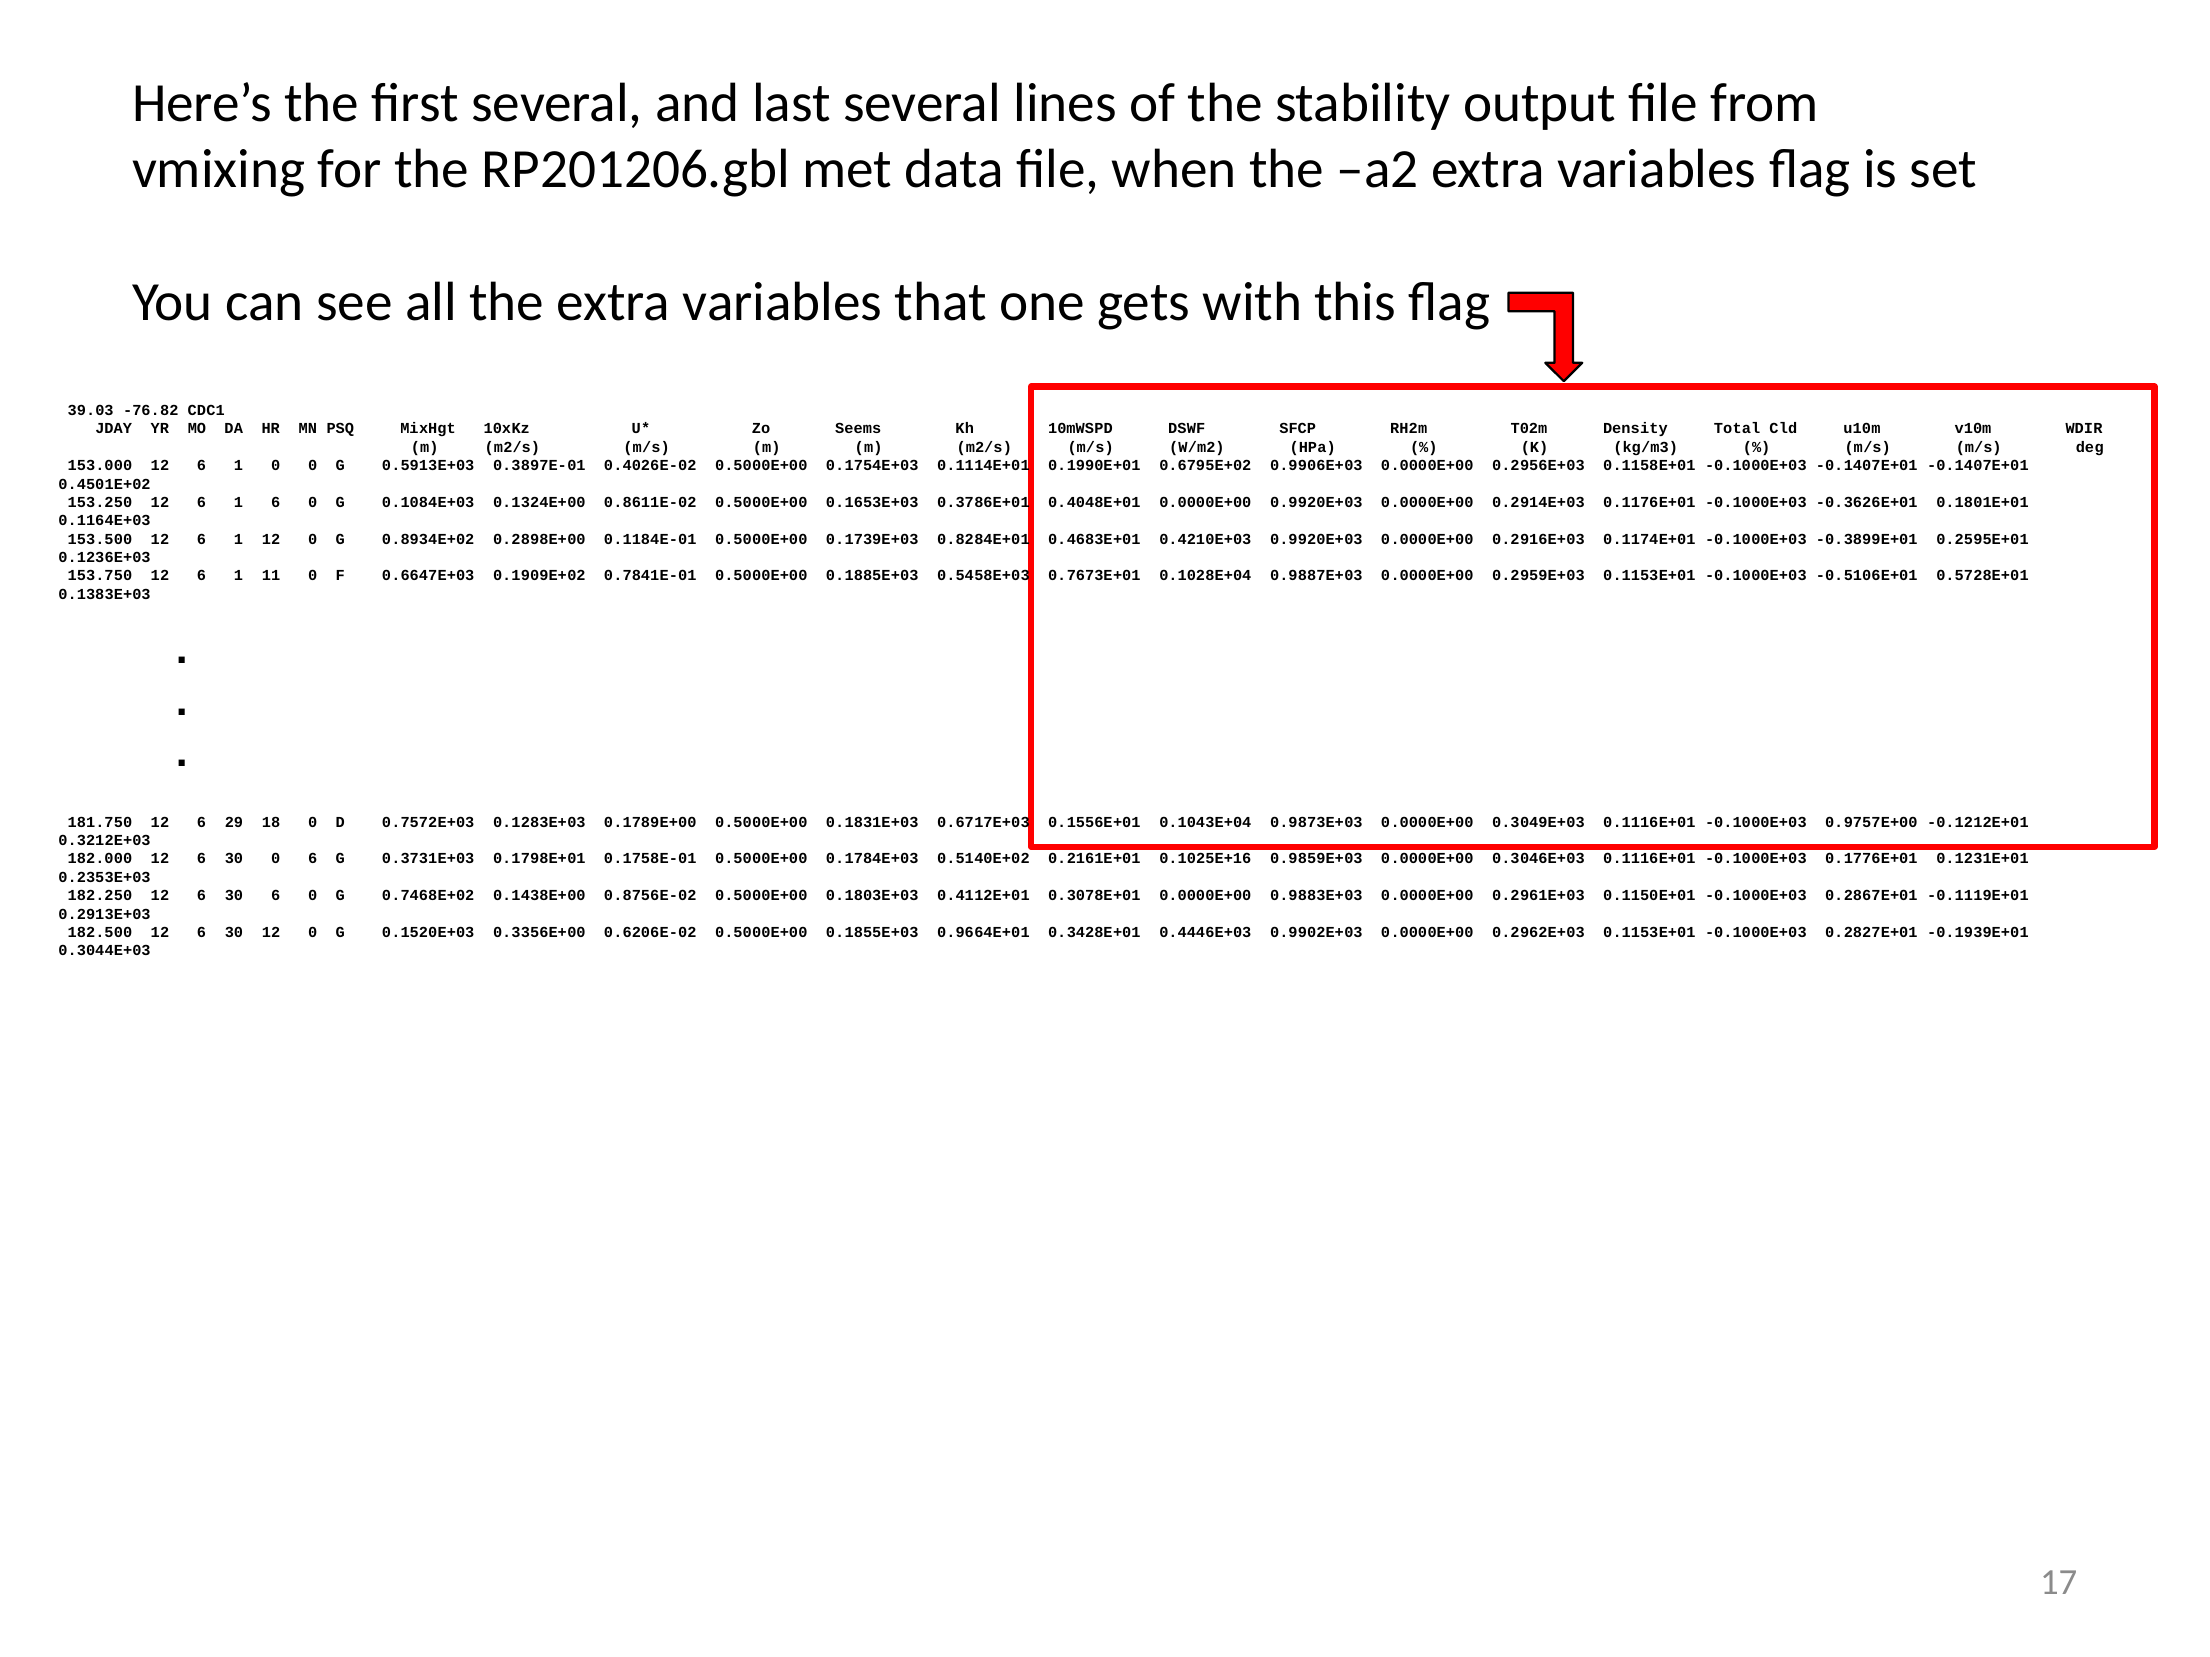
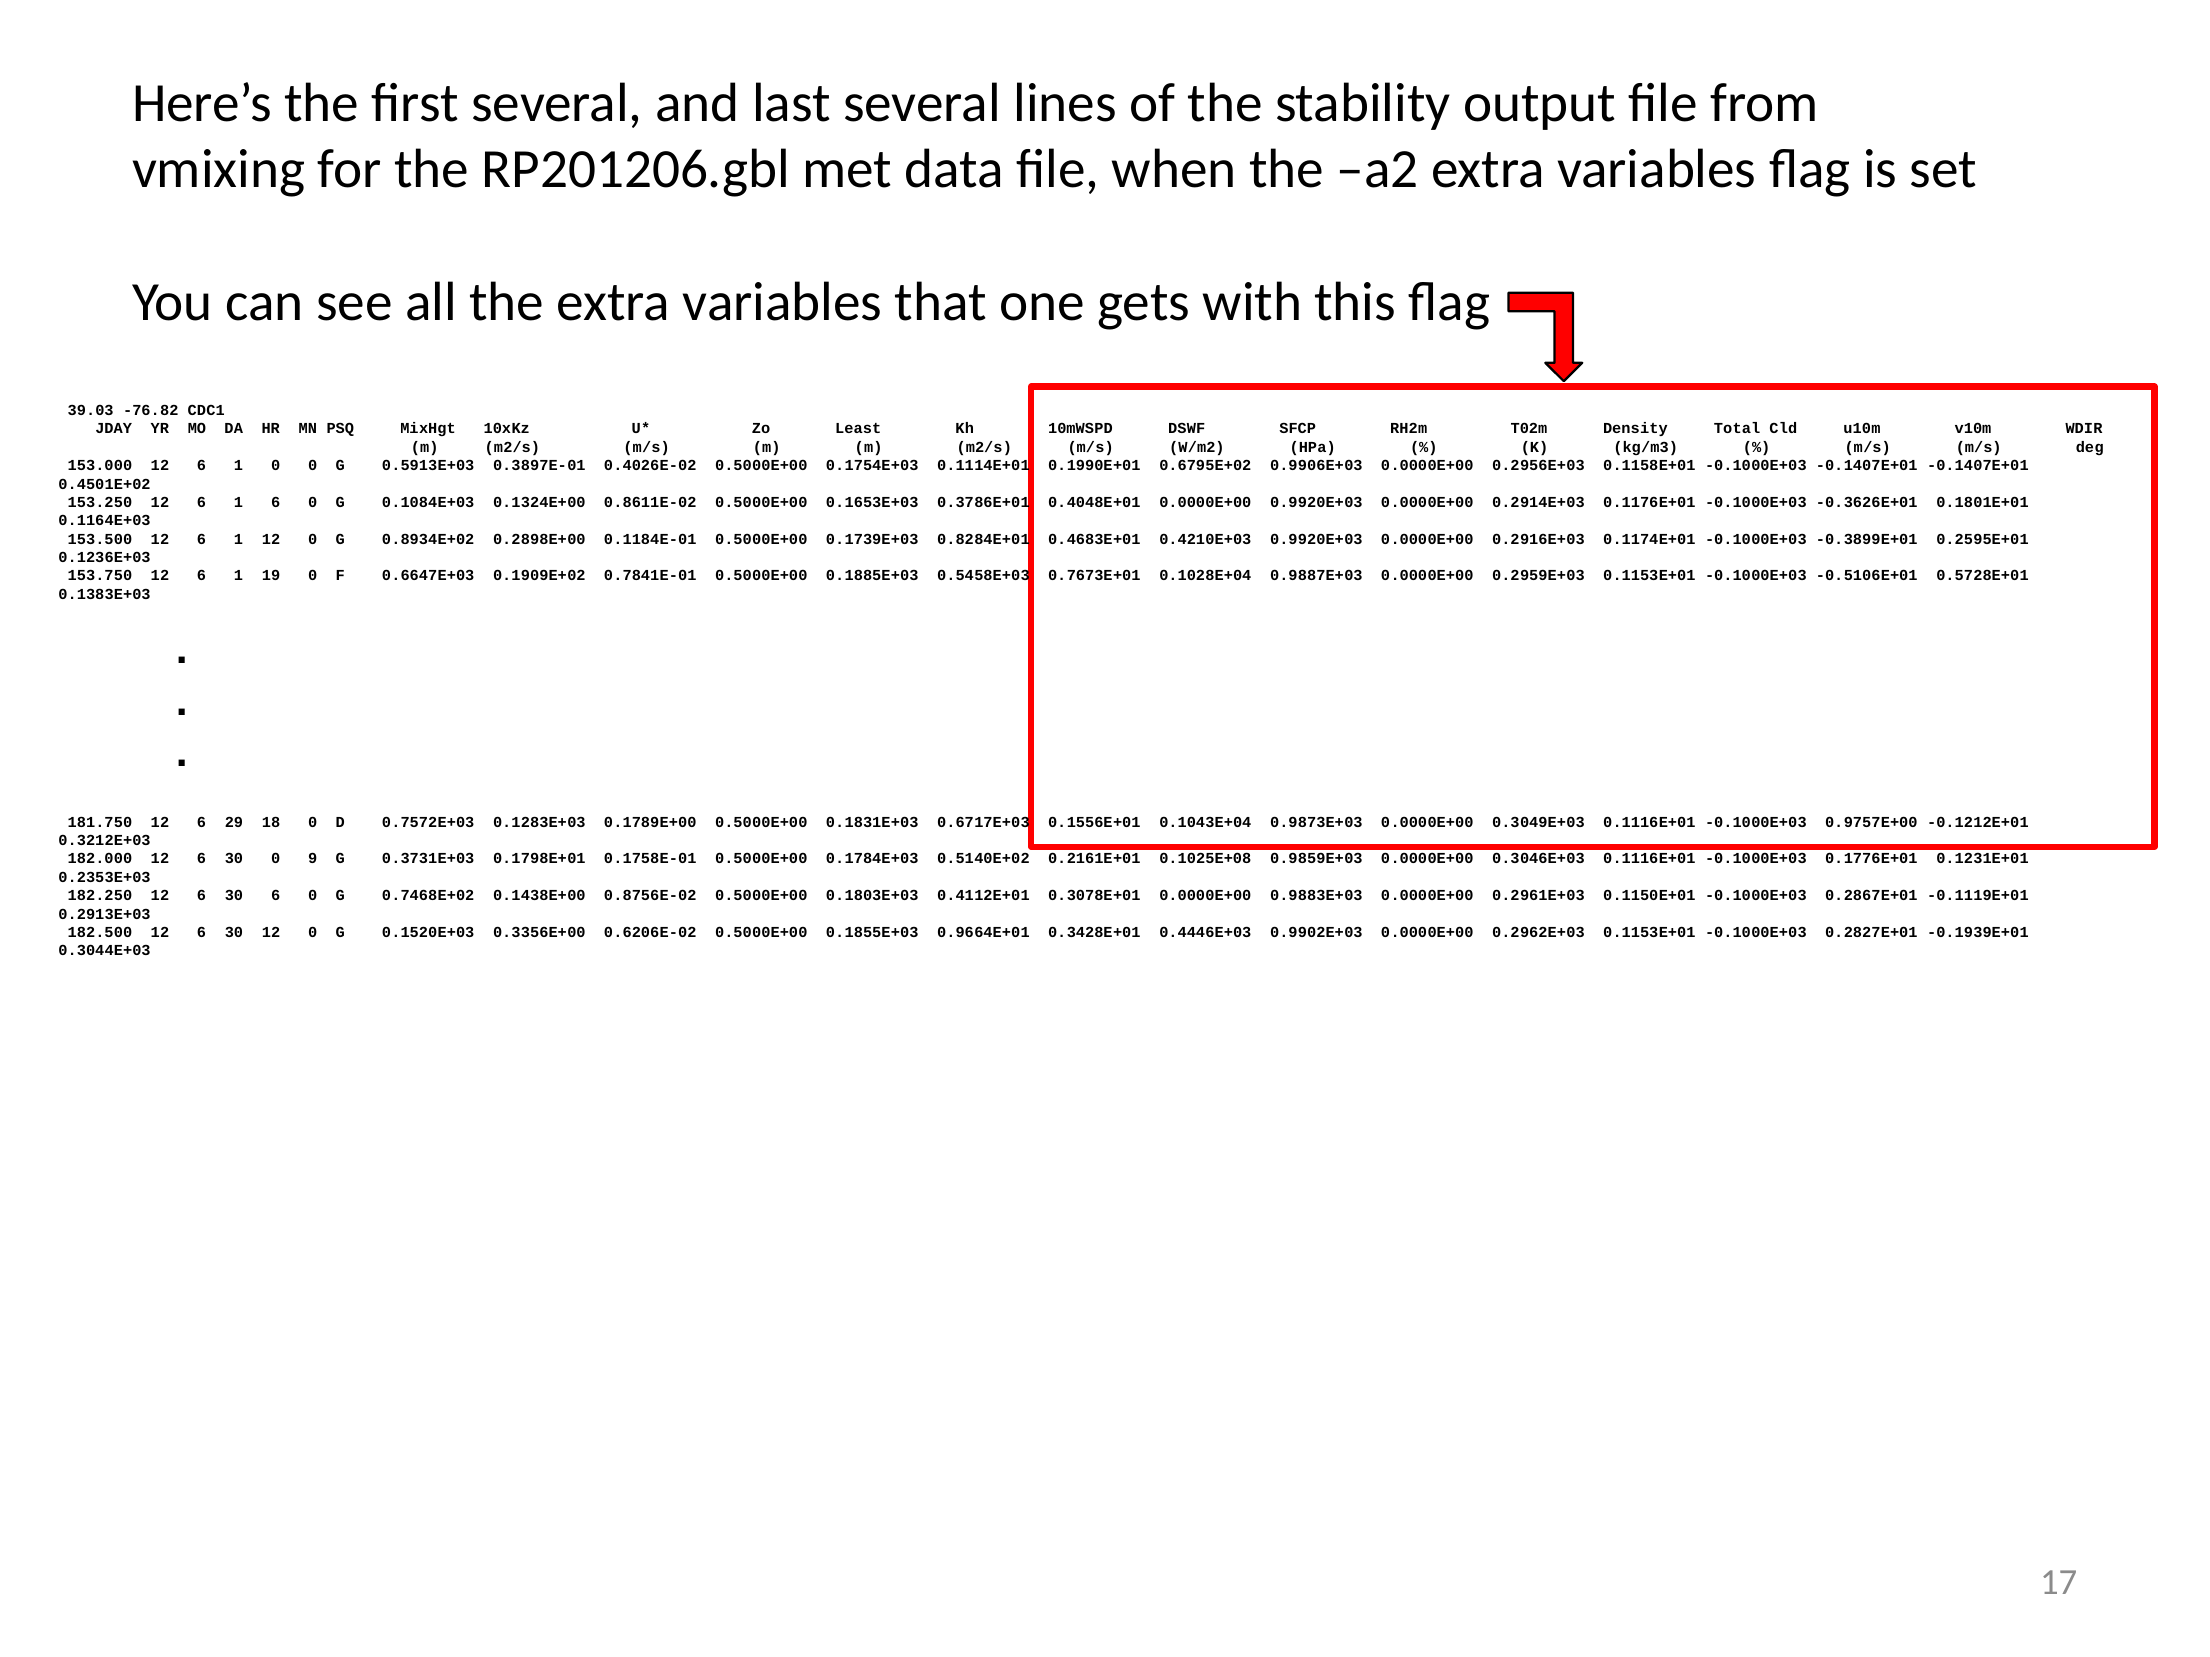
Seems: Seems -> Least
11: 11 -> 19
0 6: 6 -> 9
0.1025E+16: 0.1025E+16 -> 0.1025E+08
